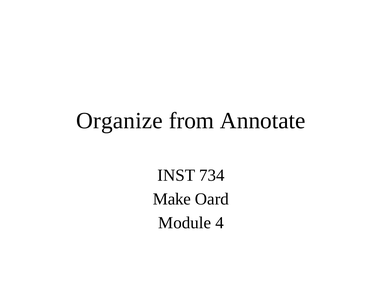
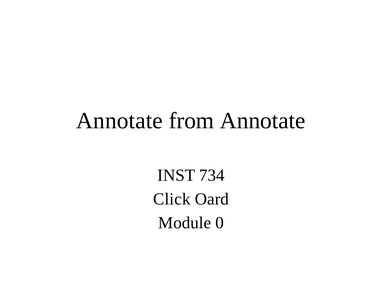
Organize at (119, 121): Organize -> Annotate
Make: Make -> Click
4: 4 -> 0
